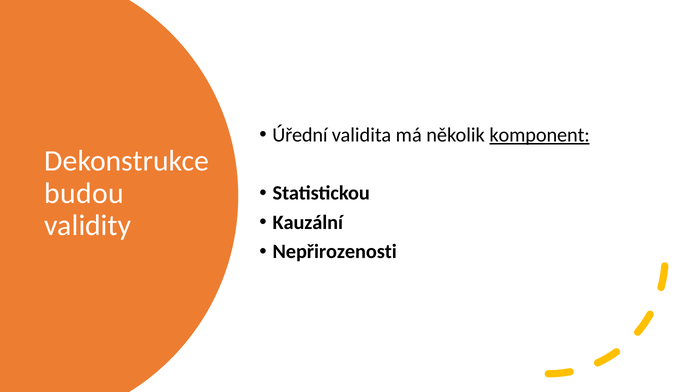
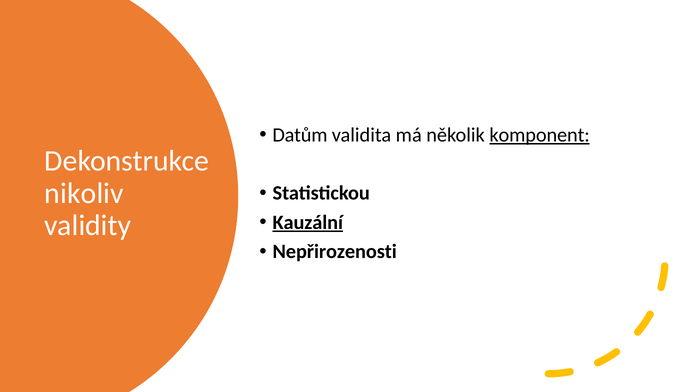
Úřední: Úřední -> Datům
budou: budou -> nikoliv
Kauzální underline: none -> present
